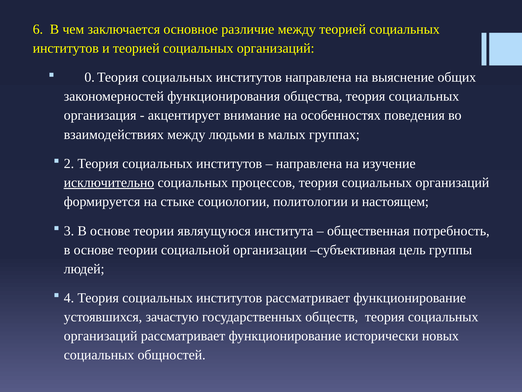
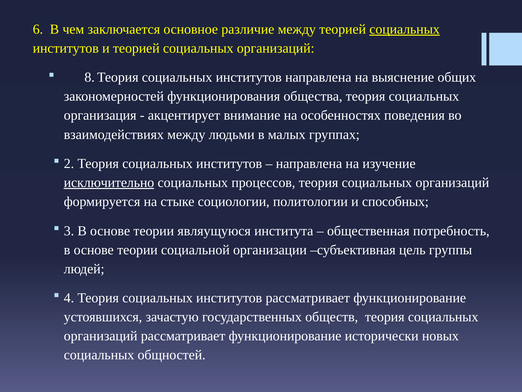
социальных at (405, 29) underline: none -> present
0: 0 -> 8
настоящем: настоящем -> способных
